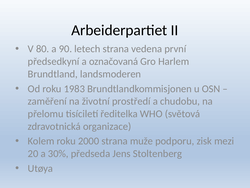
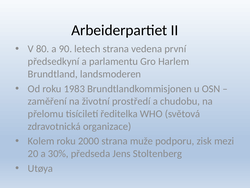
označovaná: označovaná -> parlamentu
